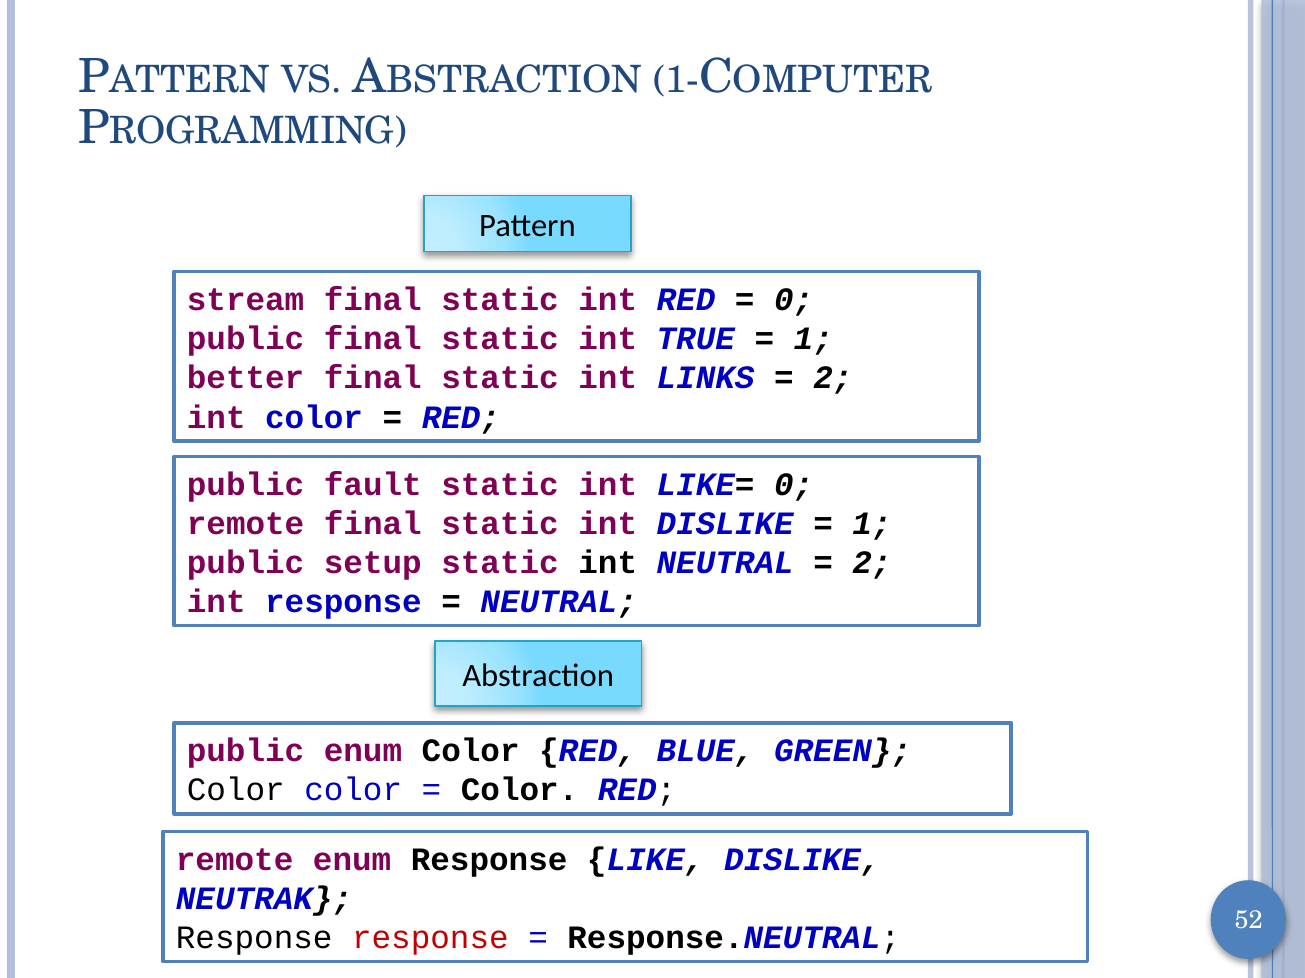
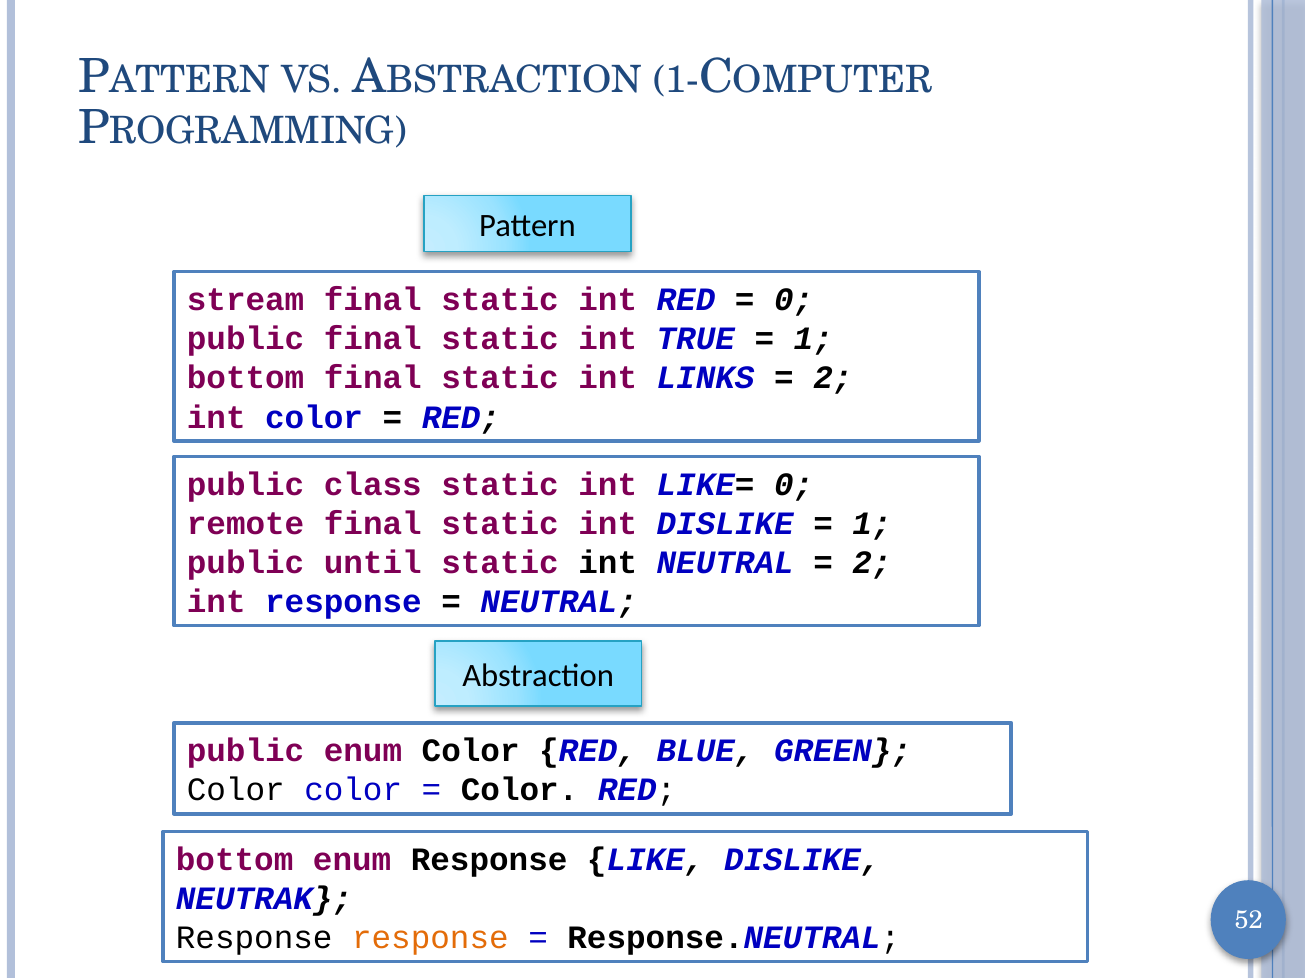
better at (246, 378): better -> bottom
fault: fault -> class
setup: setup -> until
remote at (235, 860): remote -> bottom
response at (430, 939) colour: red -> orange
